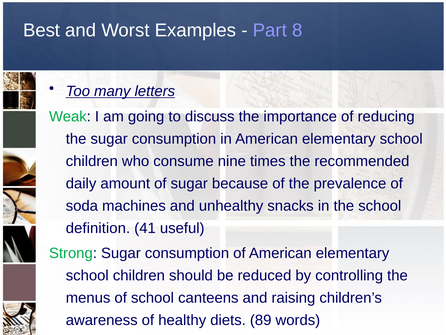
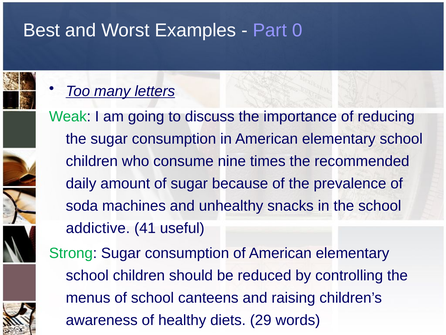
8: 8 -> 0
definition: definition -> addictive
89: 89 -> 29
